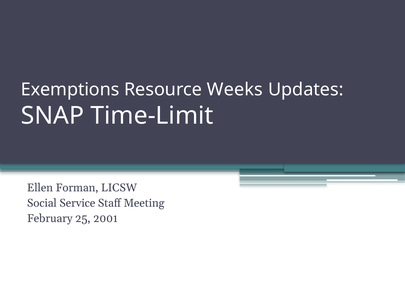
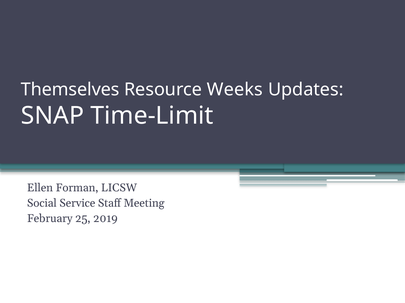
Exemptions: Exemptions -> Themselves
2001: 2001 -> 2019
